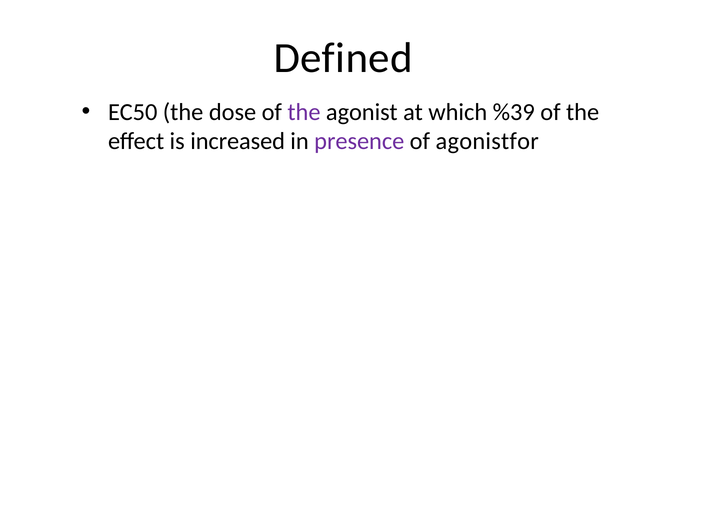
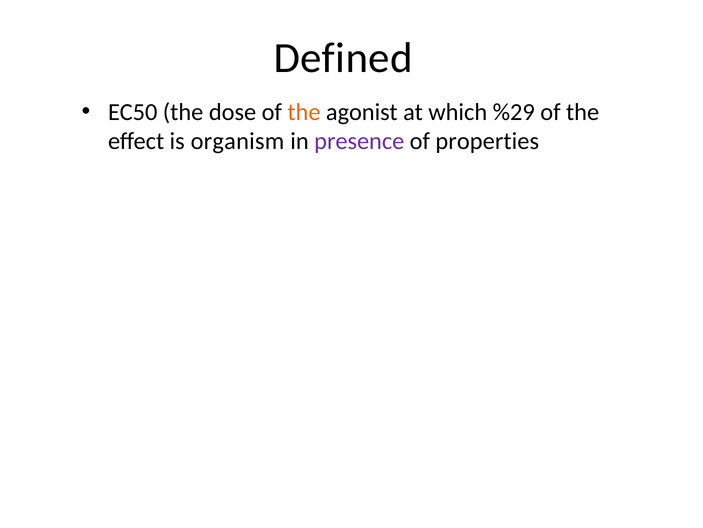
the at (304, 112) colour: purple -> orange
%39: %39 -> %29
increased: increased -> organism
agonistfor: agonistfor -> properties
